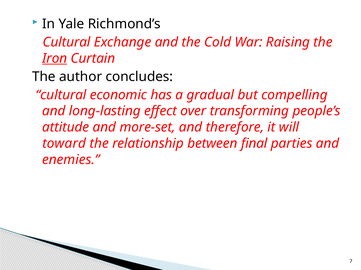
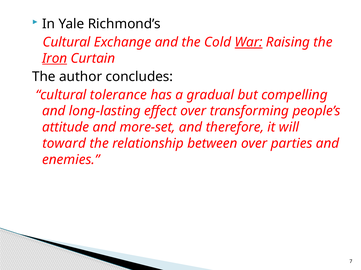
War underline: none -> present
economic: economic -> tolerance
between final: final -> over
